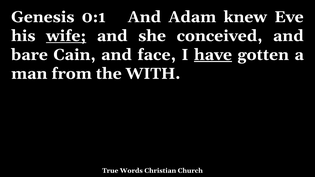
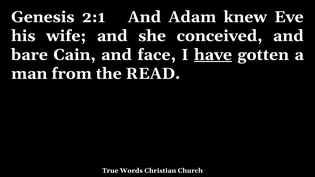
0:1: 0:1 -> 2:1
wife underline: present -> none
WITH: WITH -> READ
